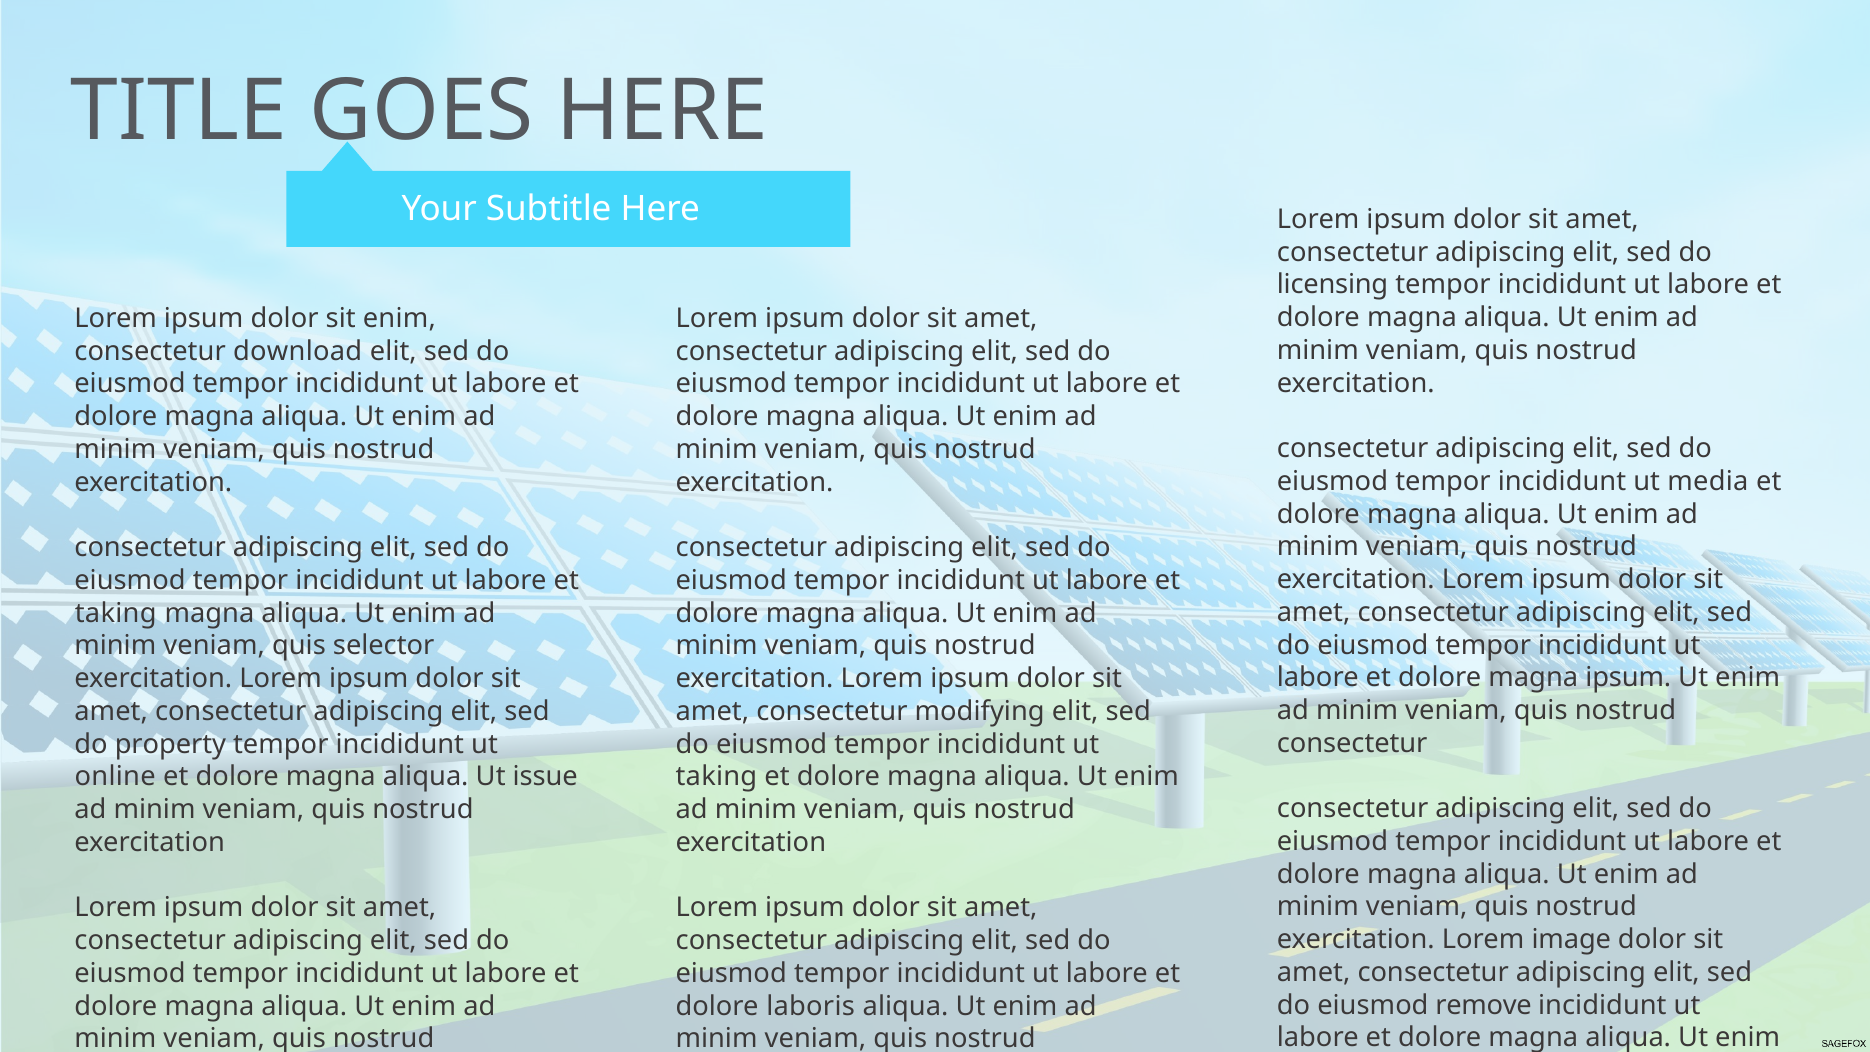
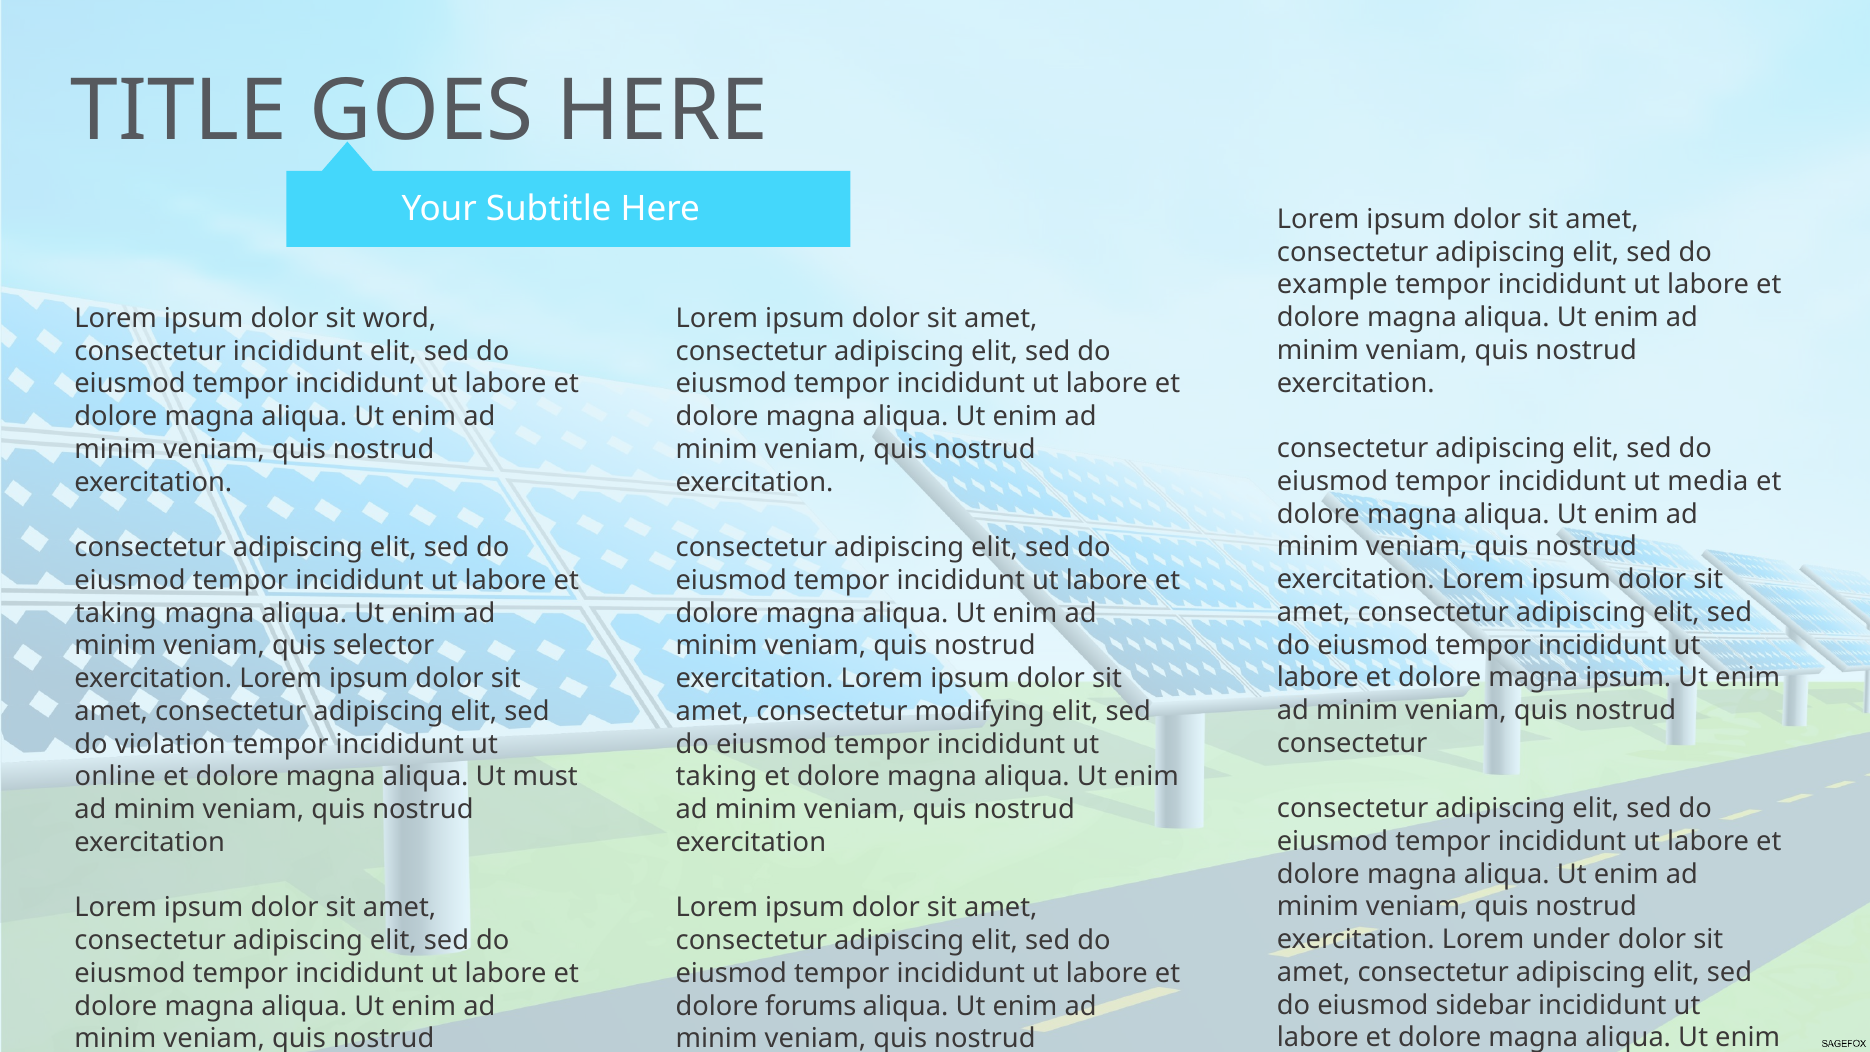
licensing: licensing -> example
sit enim: enim -> word
consectetur download: download -> incididunt
property: property -> violation
issue: issue -> must
image: image -> under
remove: remove -> sidebar
laboris: laboris -> forums
